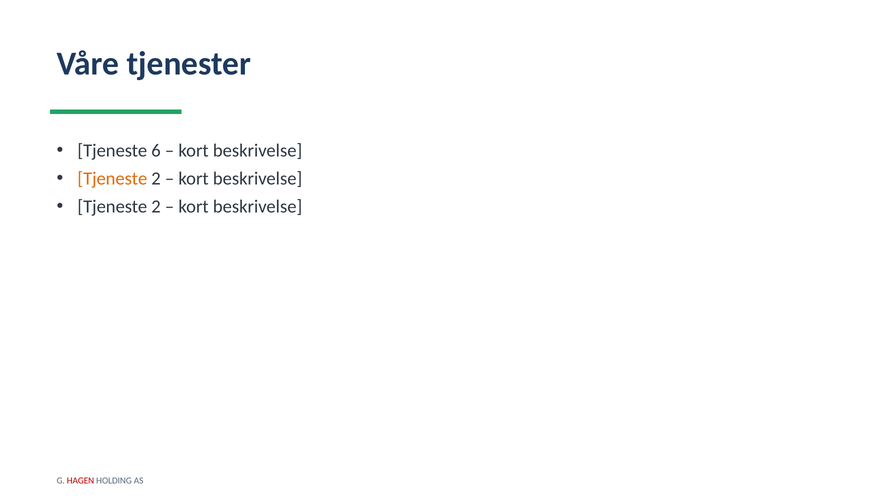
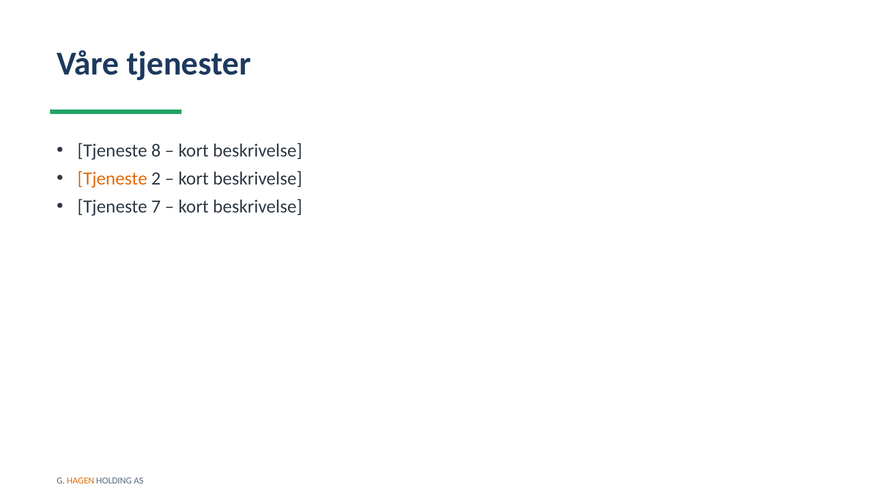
6: 6 -> 8
2 at (156, 206): 2 -> 7
HAGEN colour: red -> orange
